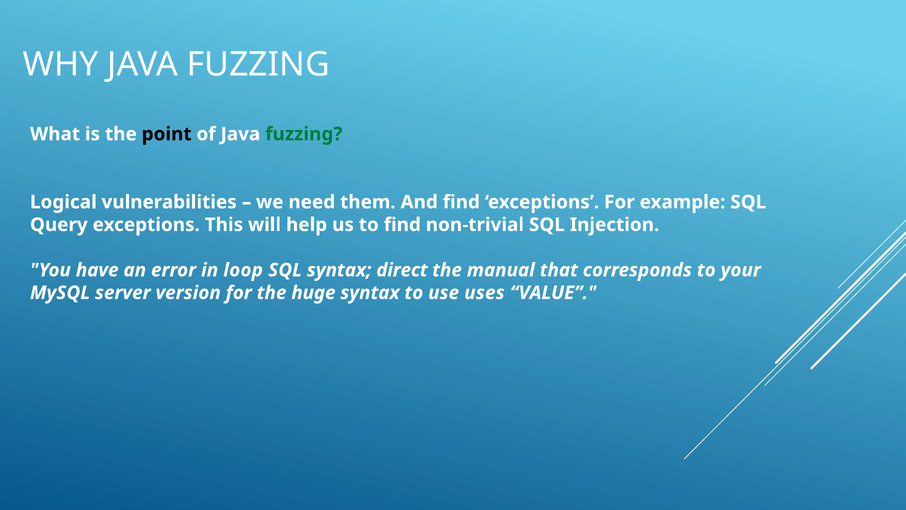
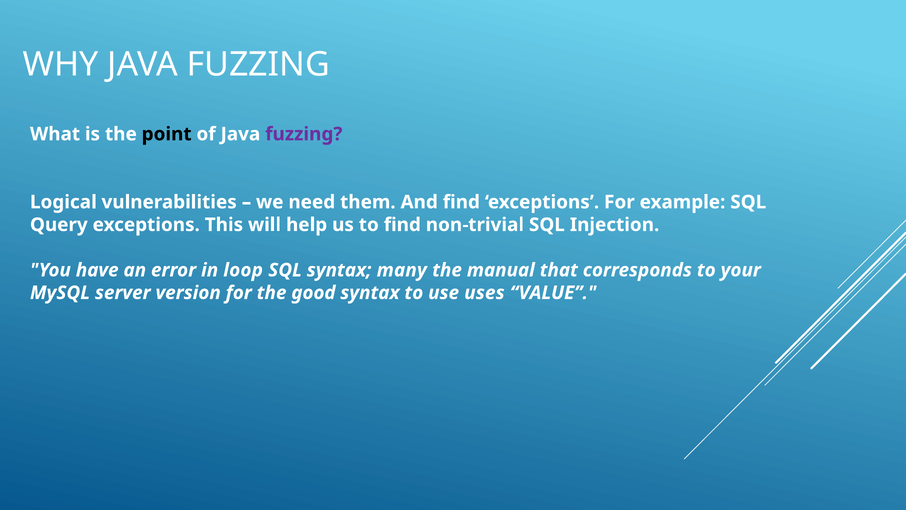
fuzzing at (304, 134) colour: green -> purple
direct: direct -> many
huge: huge -> good
